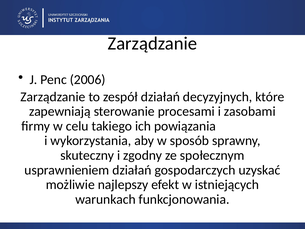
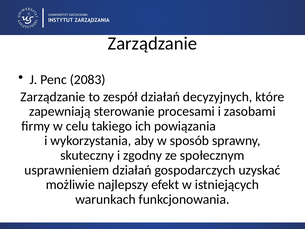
2006: 2006 -> 2083
